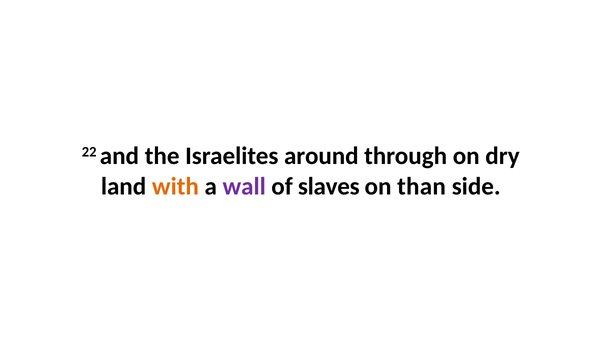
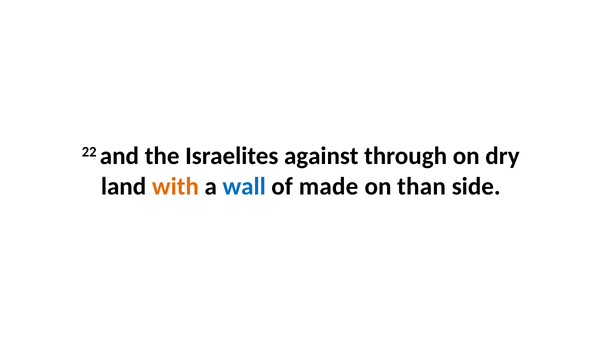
around: around -> against
wall colour: purple -> blue
slaves: slaves -> made
